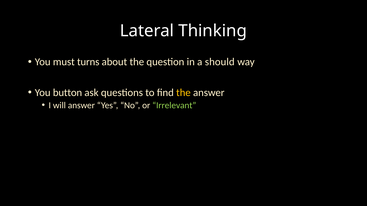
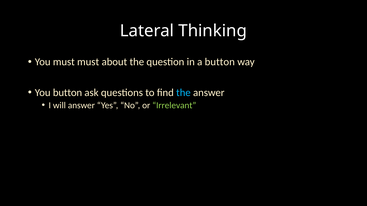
must turns: turns -> must
a should: should -> button
the at (183, 93) colour: yellow -> light blue
